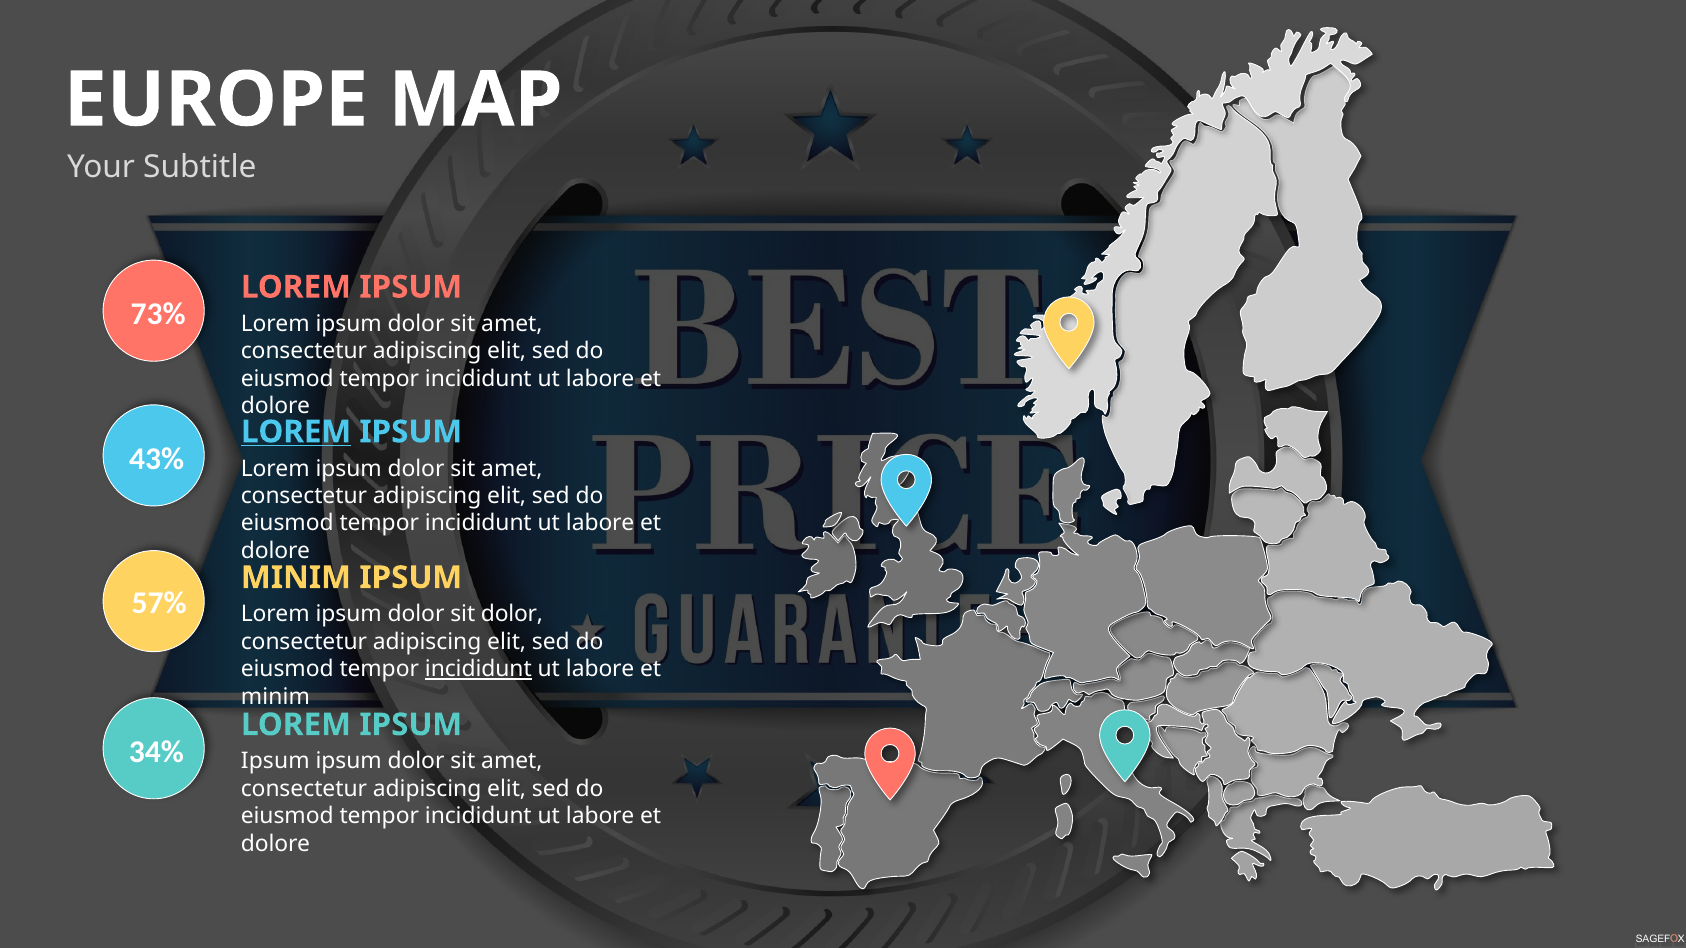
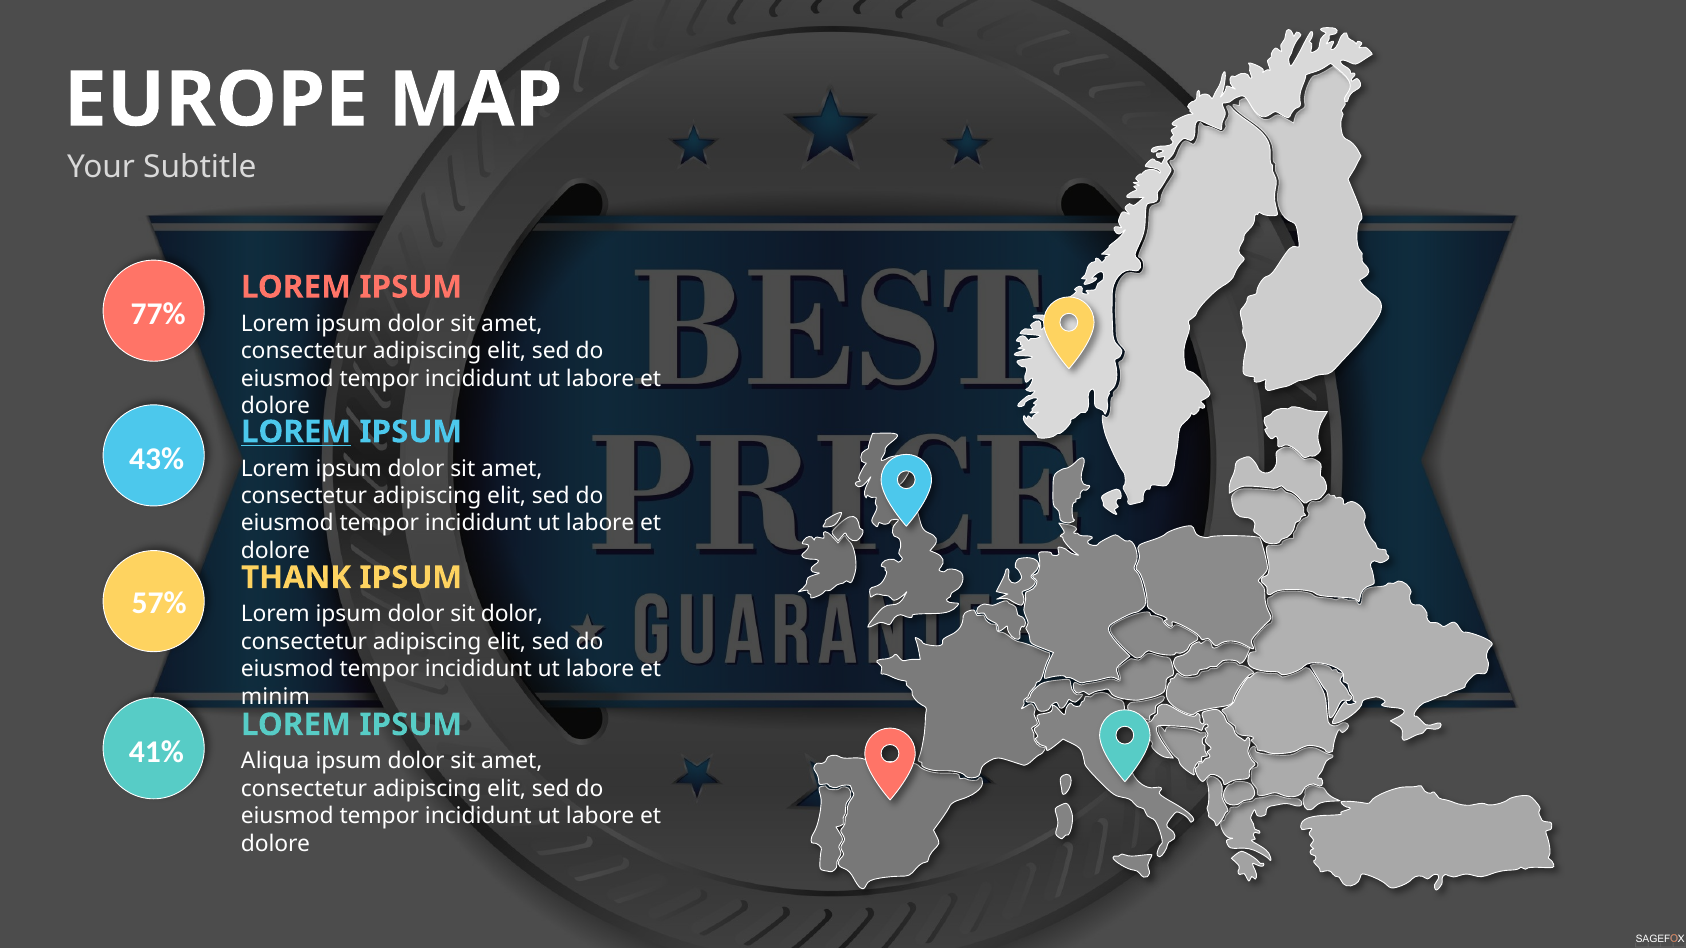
73%: 73% -> 77%
MINIM at (296, 578): MINIM -> THANK
incididunt at (478, 669) underline: present -> none
34%: 34% -> 41%
Ipsum at (275, 762): Ipsum -> Aliqua
